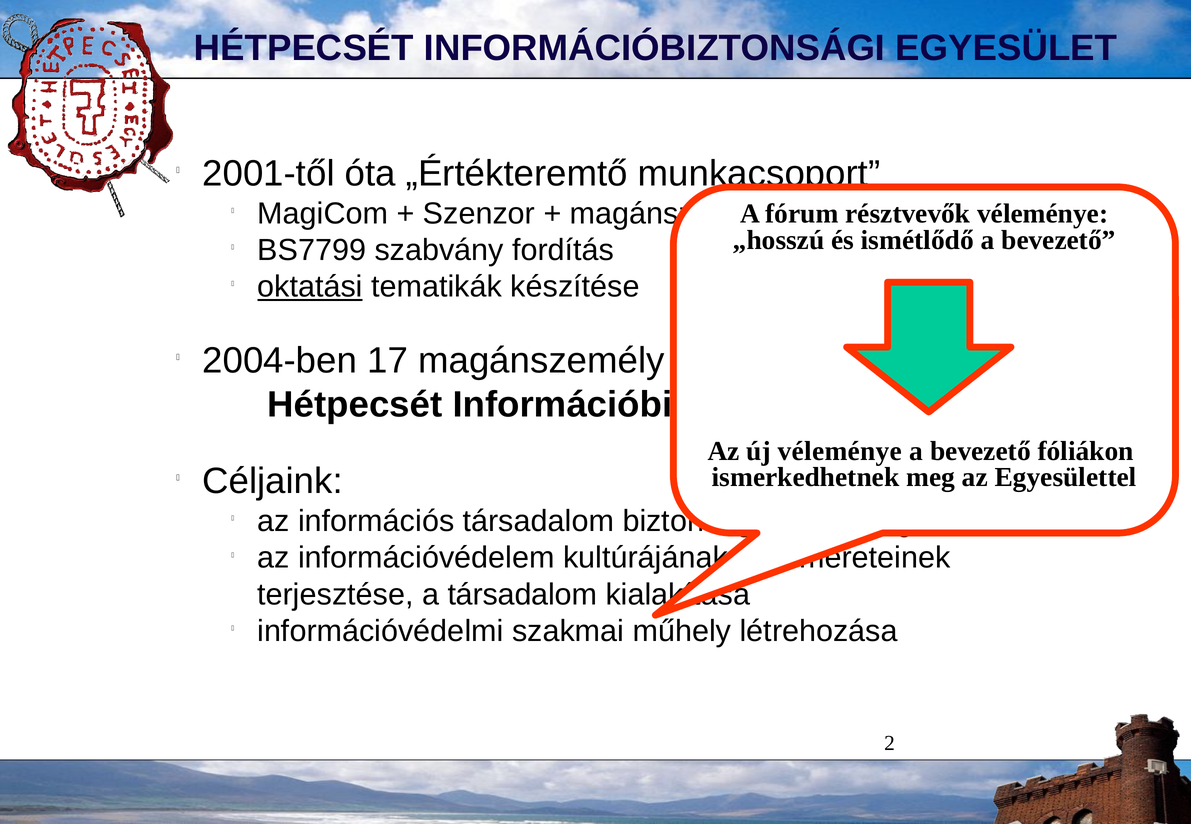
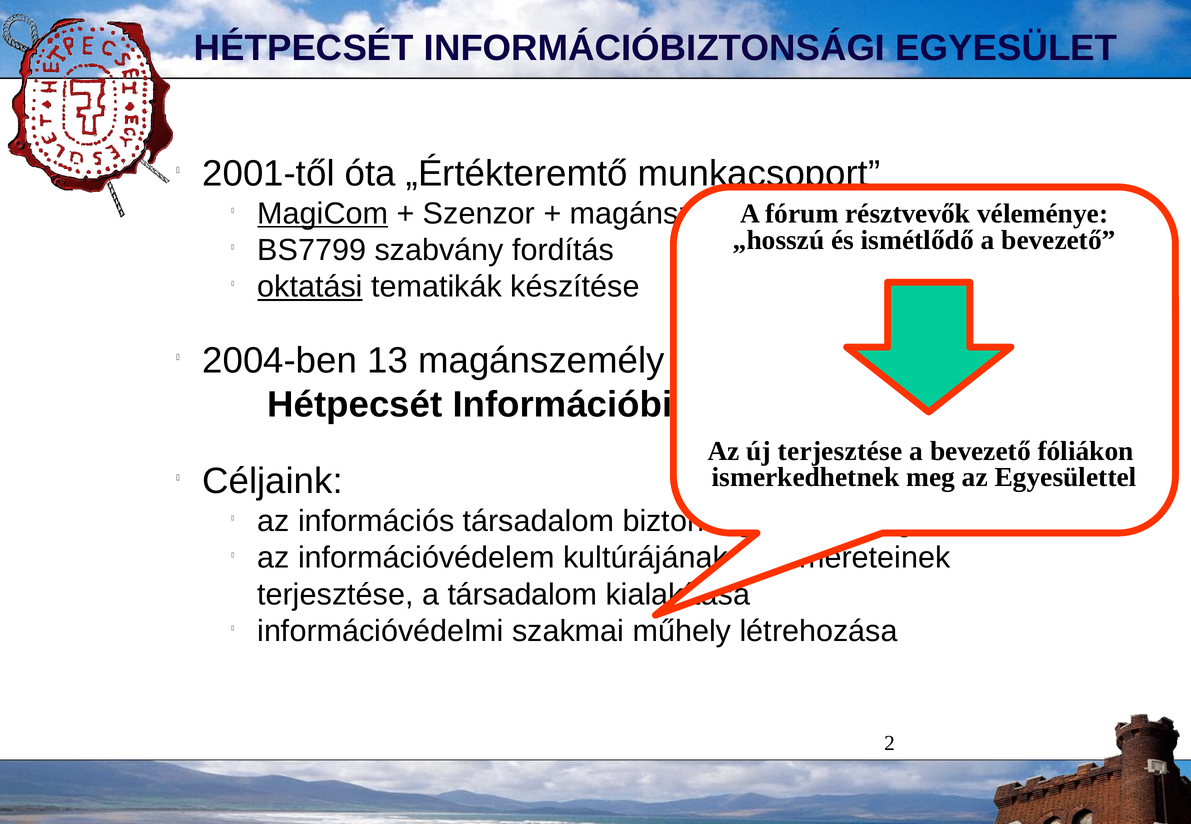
MagiCom underline: none -> present
17: 17 -> 13
új véleménye: véleménye -> terjesztése
